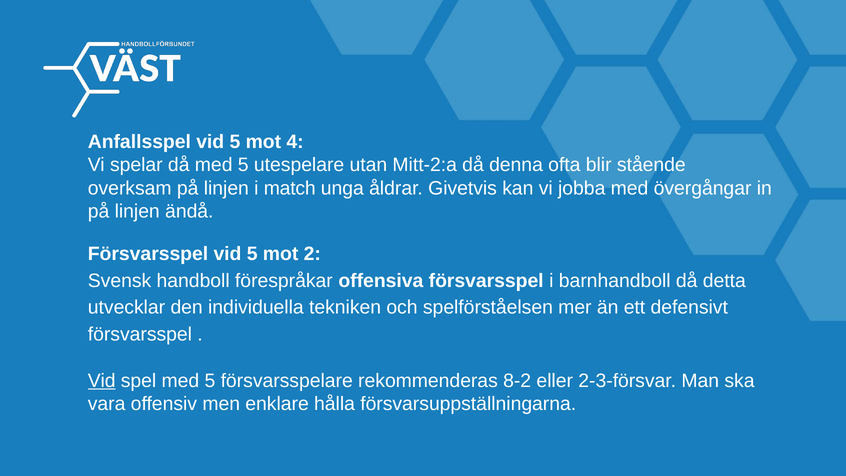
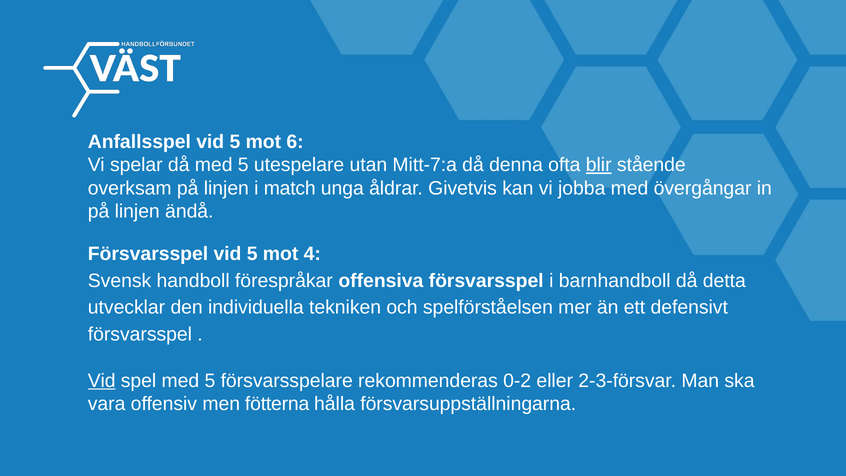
4: 4 -> 6
Mitt-2:a: Mitt-2:a -> Mitt-7:a
blir underline: none -> present
2: 2 -> 4
8-2: 8-2 -> 0-2
enklare: enklare -> fötterna
